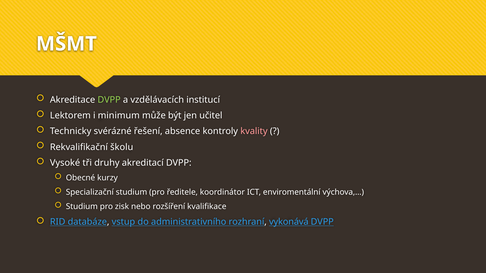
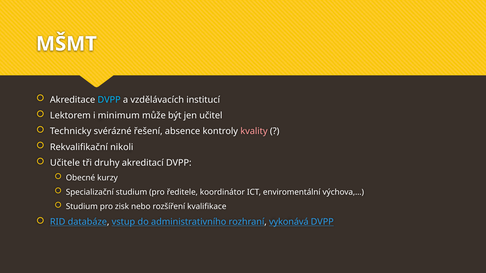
DVPP at (109, 100) colour: light green -> light blue
školu: školu -> nikoli
Vysoké: Vysoké -> Učitele
